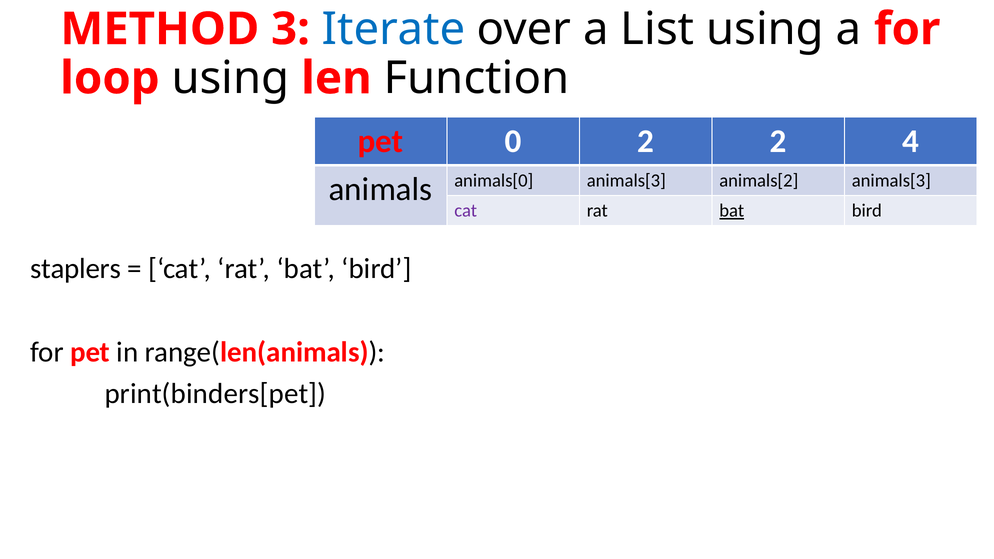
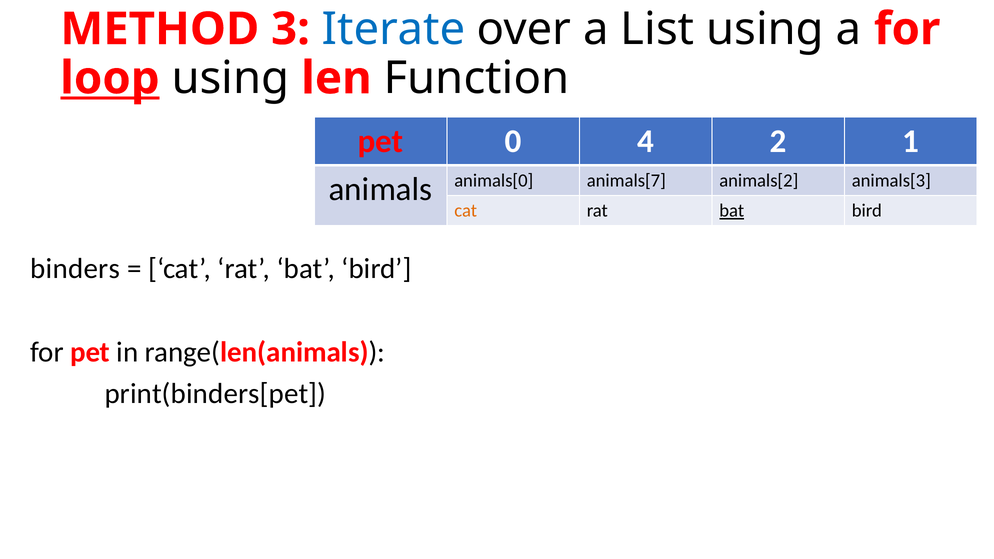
loop underline: none -> present
0 2: 2 -> 4
4: 4 -> 1
animals[0 animals[3: animals[3 -> animals[7
cat at (466, 211) colour: purple -> orange
staplers: staplers -> binders
